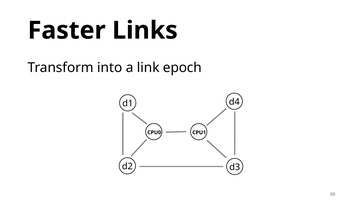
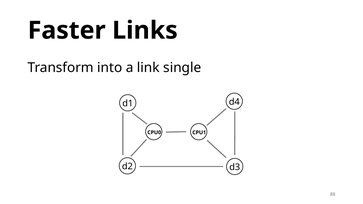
epoch: epoch -> single
